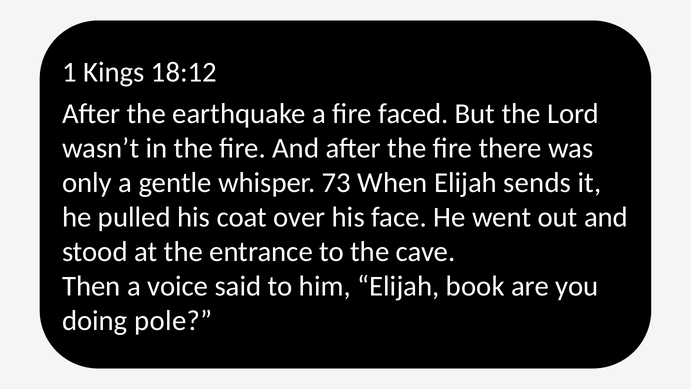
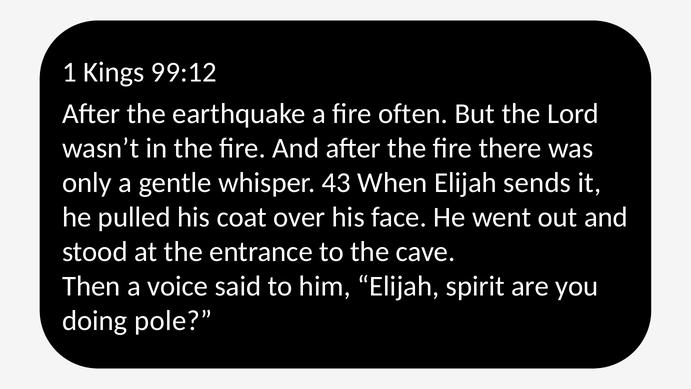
18:12: 18:12 -> 99:12
faced: faced -> often
73: 73 -> 43
book: book -> spirit
